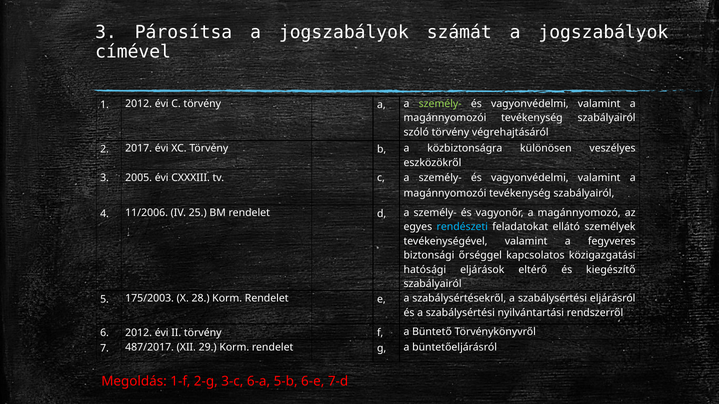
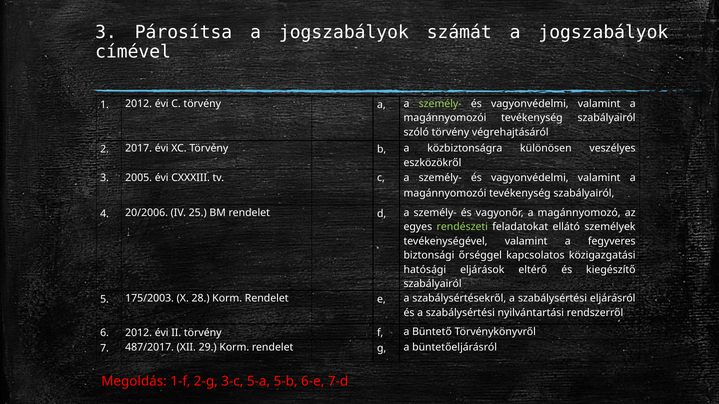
11/2006: 11/2006 -> 20/2006
rendészeti colour: light blue -> light green
6-a: 6-a -> 5-a
